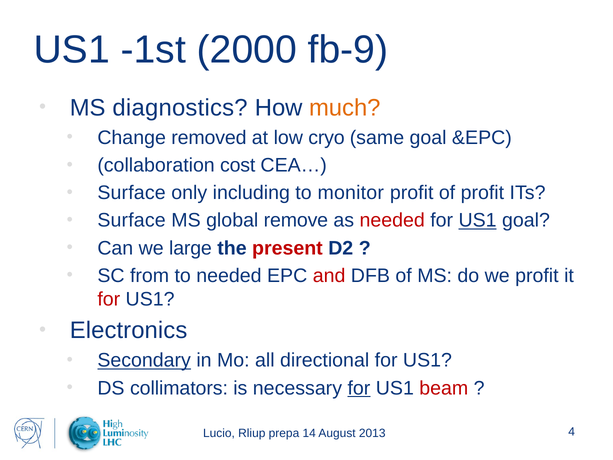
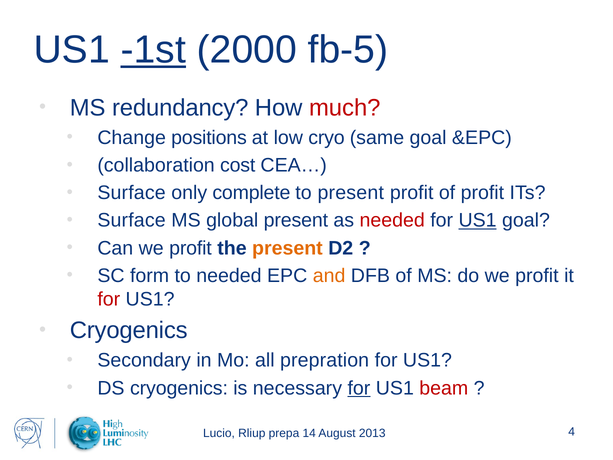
-1st underline: none -> present
fb-9: fb-9 -> fb-5
diagnostics: diagnostics -> redundancy
much colour: orange -> red
removed: removed -> positions
including: including -> complete
to monitor: monitor -> present
global remove: remove -> present
Can we large: large -> profit
present at (287, 248) colour: red -> orange
from: from -> form
and colour: red -> orange
Electronics at (129, 330): Electronics -> Cryogenics
Secondary underline: present -> none
directional: directional -> prepration
DS collimators: collimators -> cryogenics
